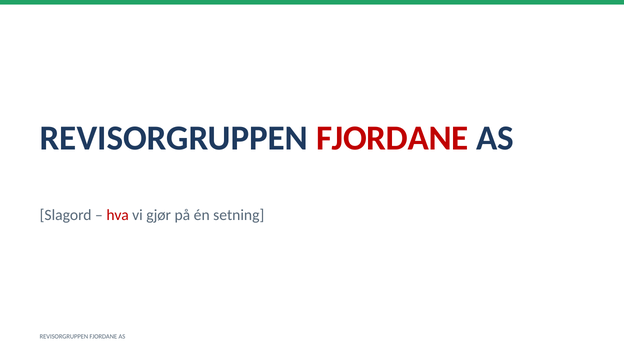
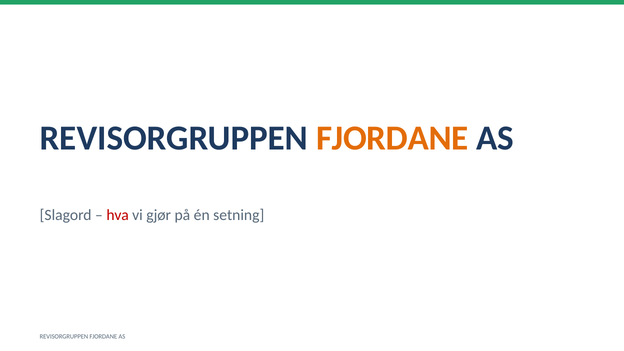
FJORDANE at (392, 138) colour: red -> orange
